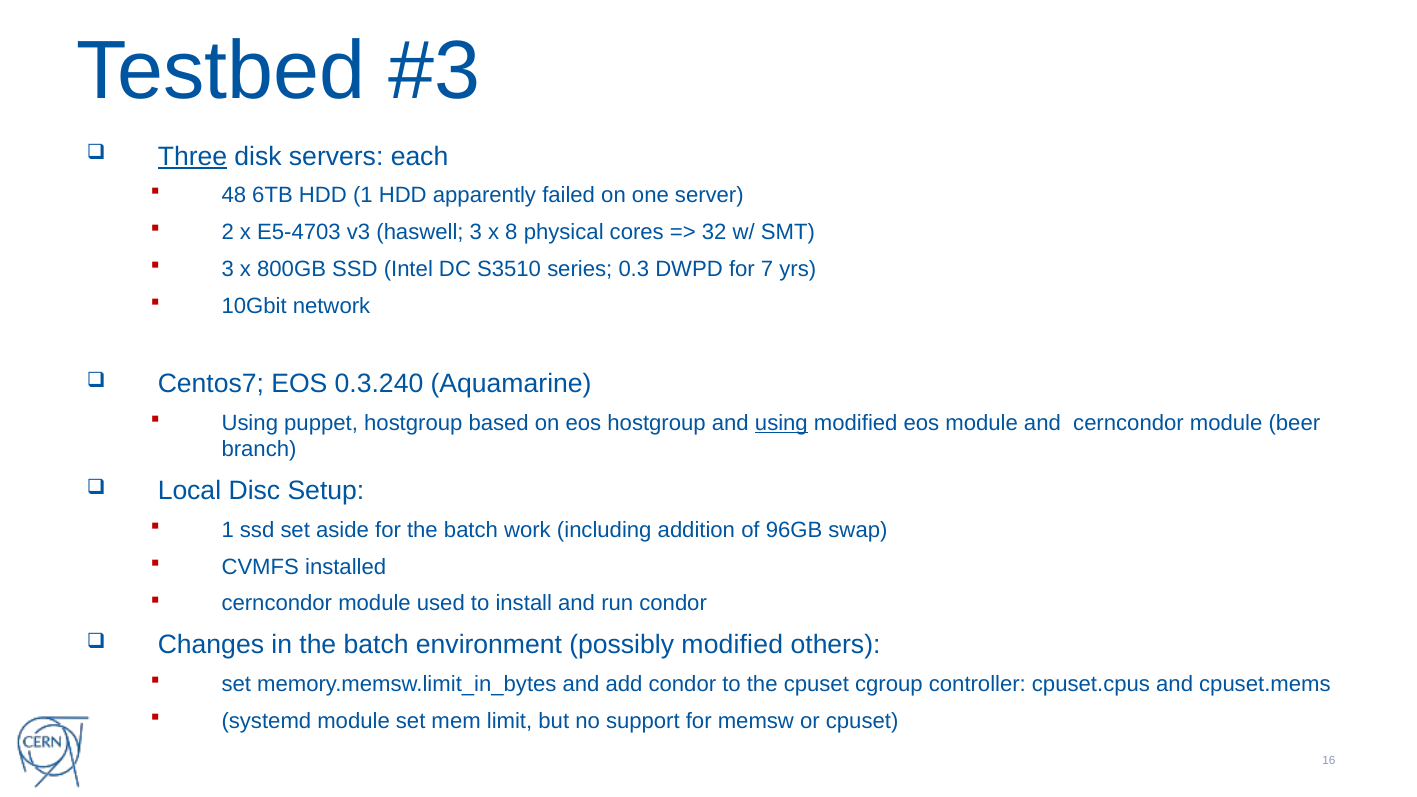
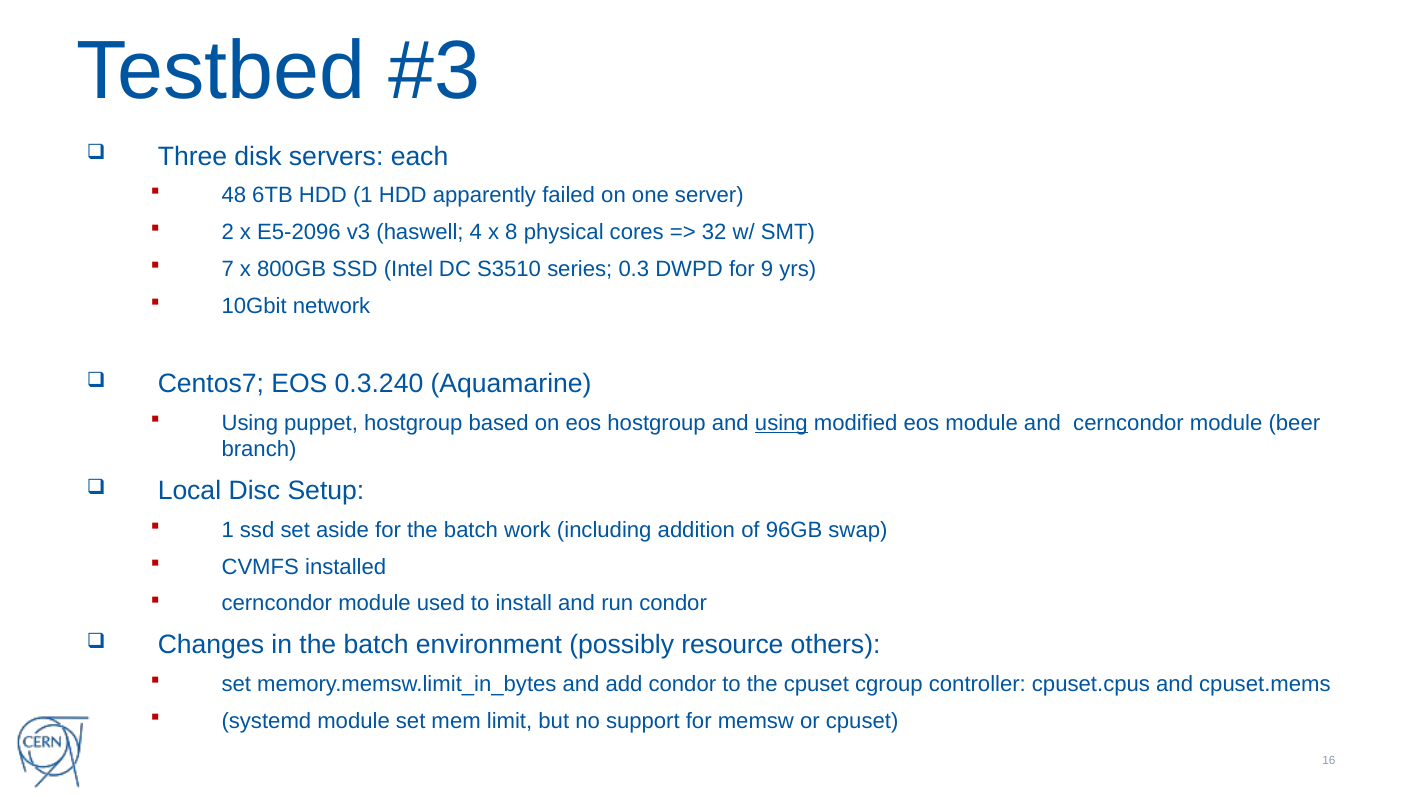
Three underline: present -> none
E5-4703: E5-4703 -> E5-2096
haswell 3: 3 -> 4
3 at (228, 269): 3 -> 7
7: 7 -> 9
possibly modified: modified -> resource
